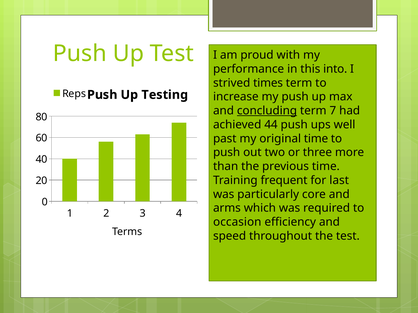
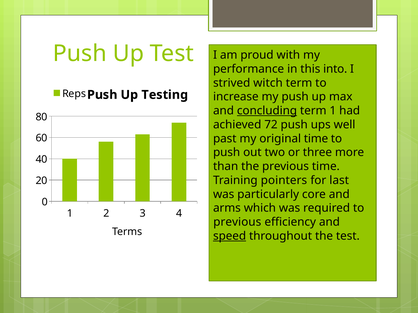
times: times -> witch
term 7: 7 -> 1
44: 44 -> 72
frequent: frequent -> pointers
occasion at (237, 222): occasion -> previous
speed underline: none -> present
